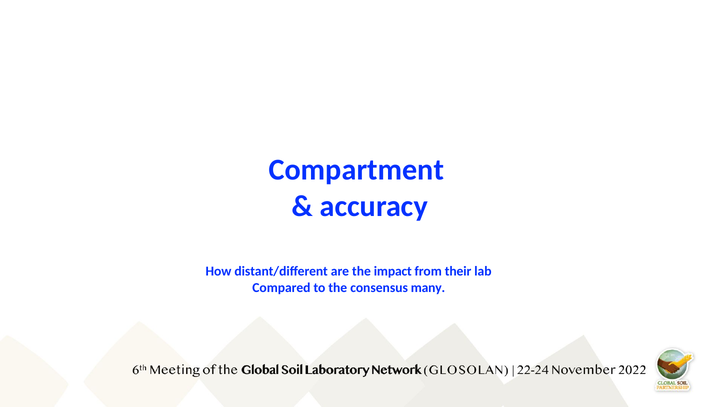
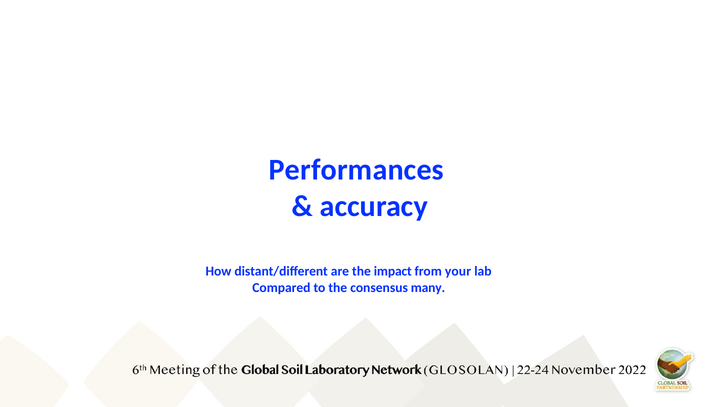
Compartment: Compartment -> Performances
their: their -> your
